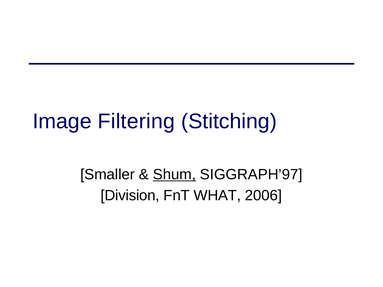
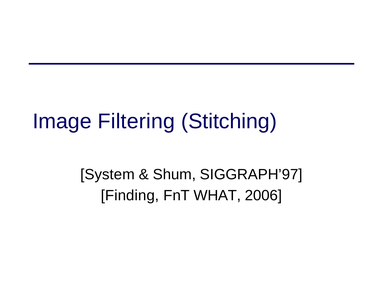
Smaller: Smaller -> System
Shum underline: present -> none
Division: Division -> Finding
